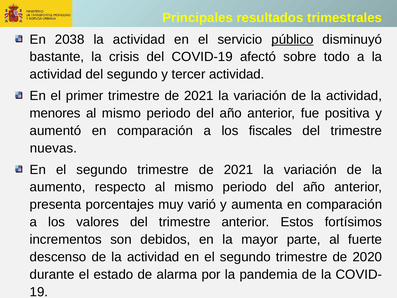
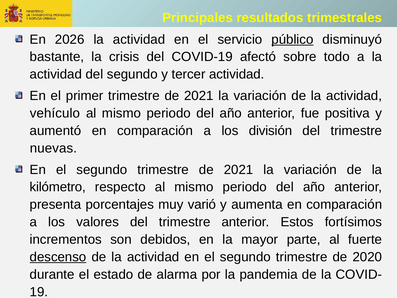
2038: 2038 -> 2026
menores: menores -> vehículo
fiscales: fiscales -> división
aumento: aumento -> kilómetro
descenso underline: none -> present
